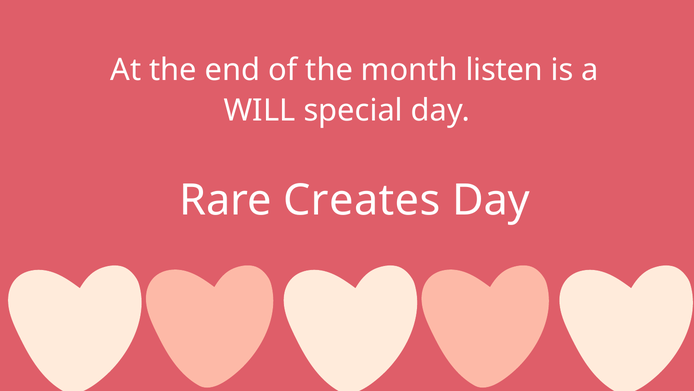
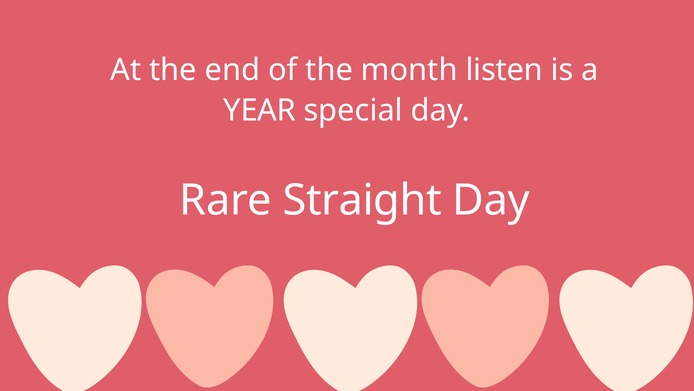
WILL: WILL -> YEAR
Creates: Creates -> Straight
